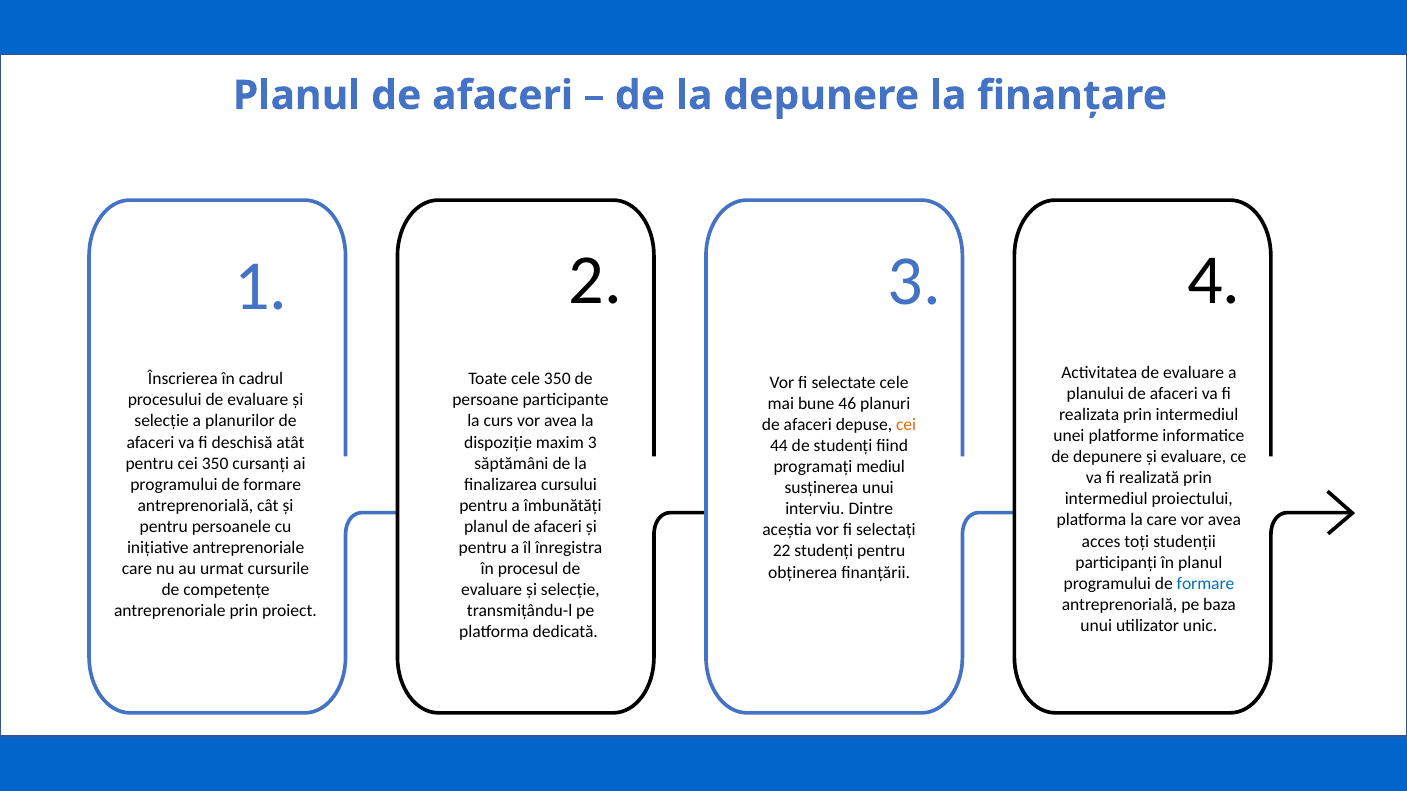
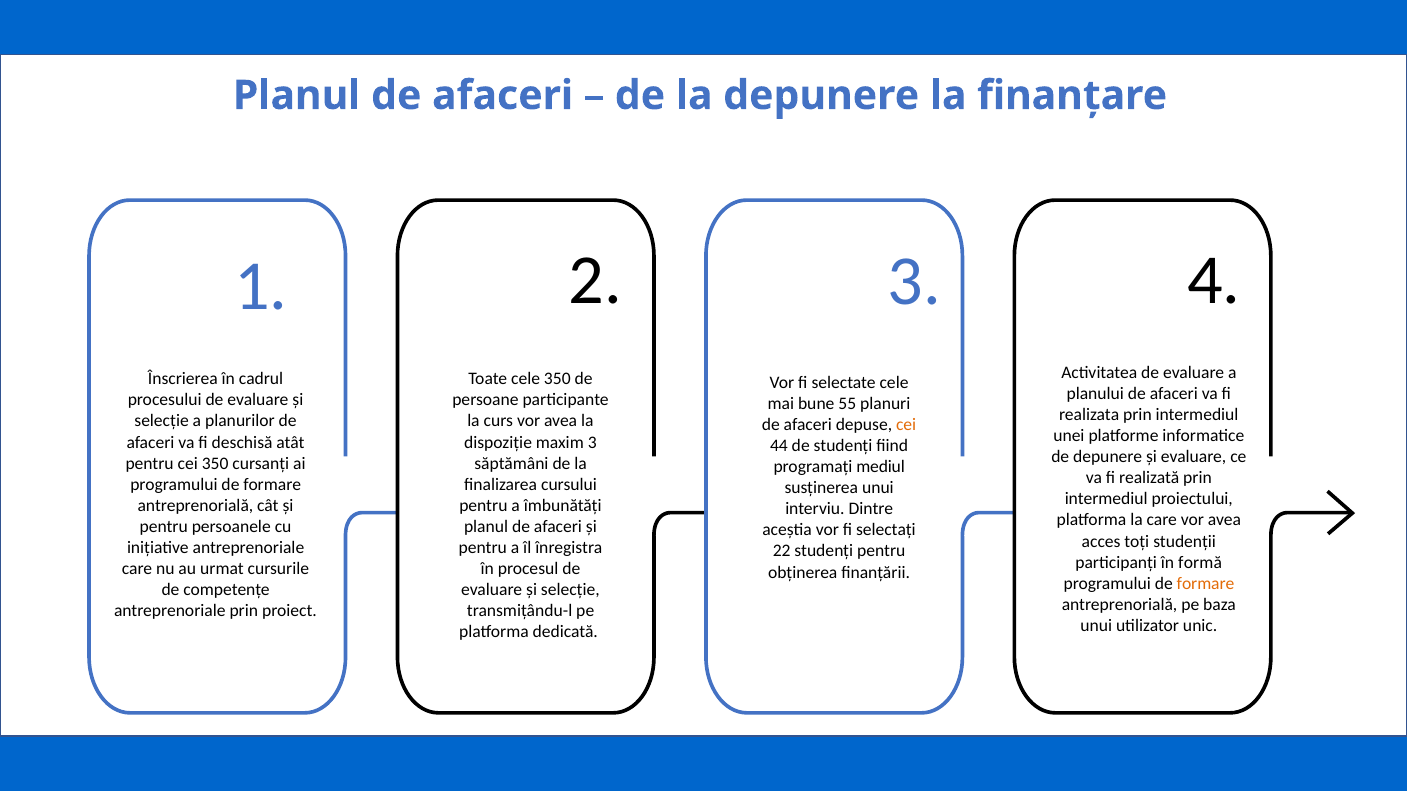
46: 46 -> 55
în planul: planul -> formă
formare at (1206, 584) colour: blue -> orange
